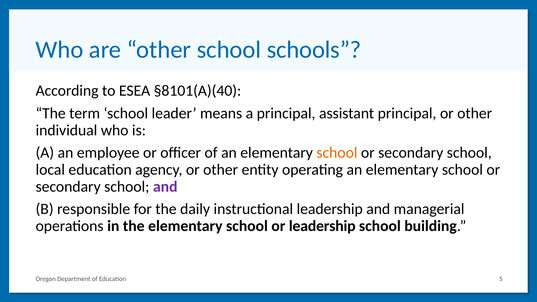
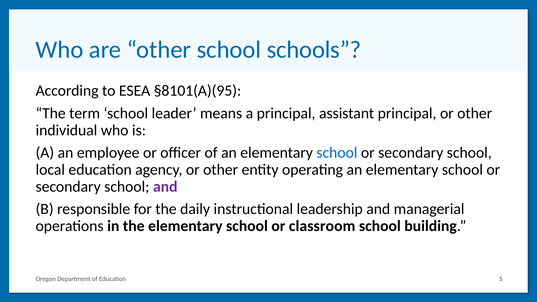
§8101(A)(40: §8101(A)(40 -> §8101(A)(95
school at (337, 153) colour: orange -> blue
or leadership: leadership -> classroom
